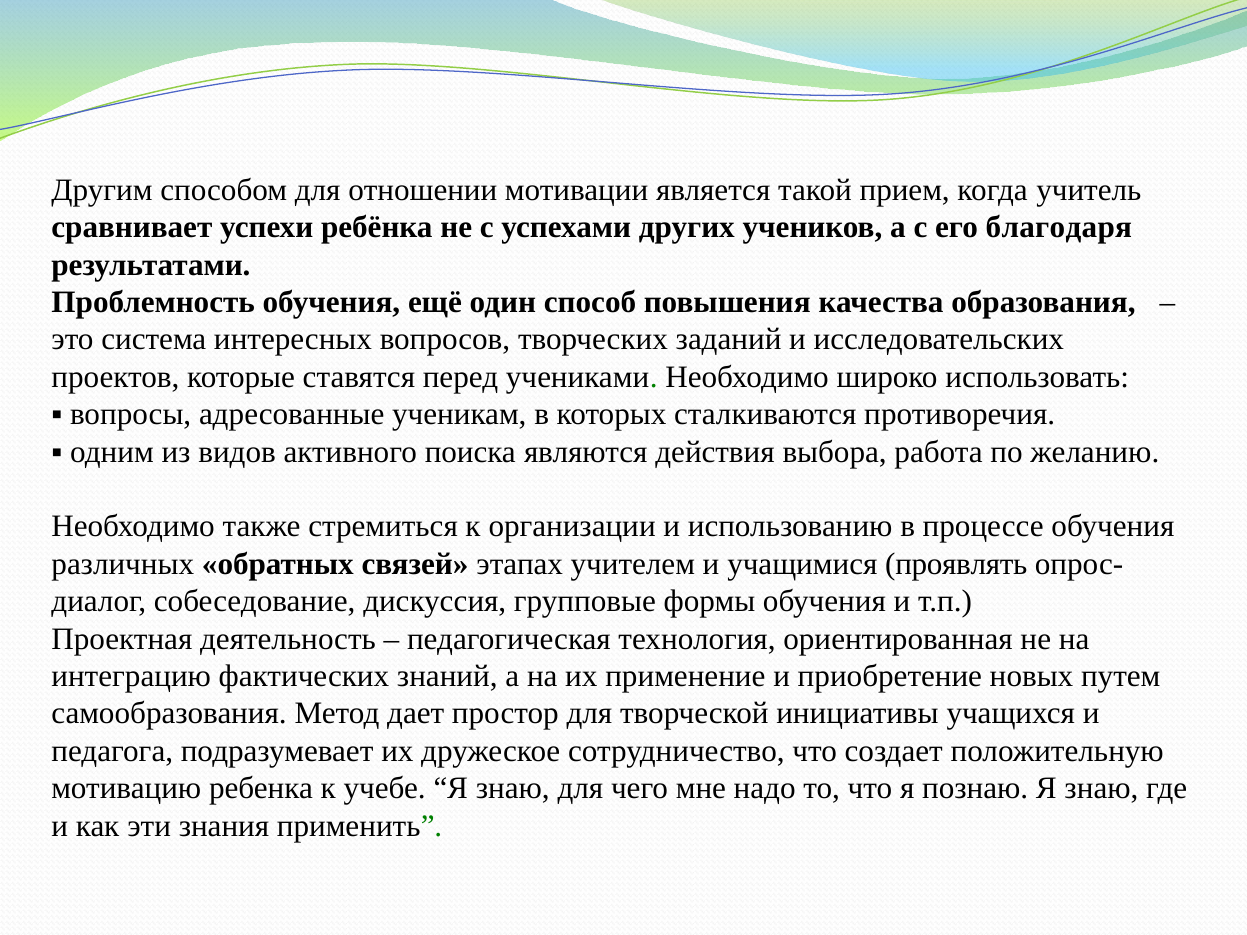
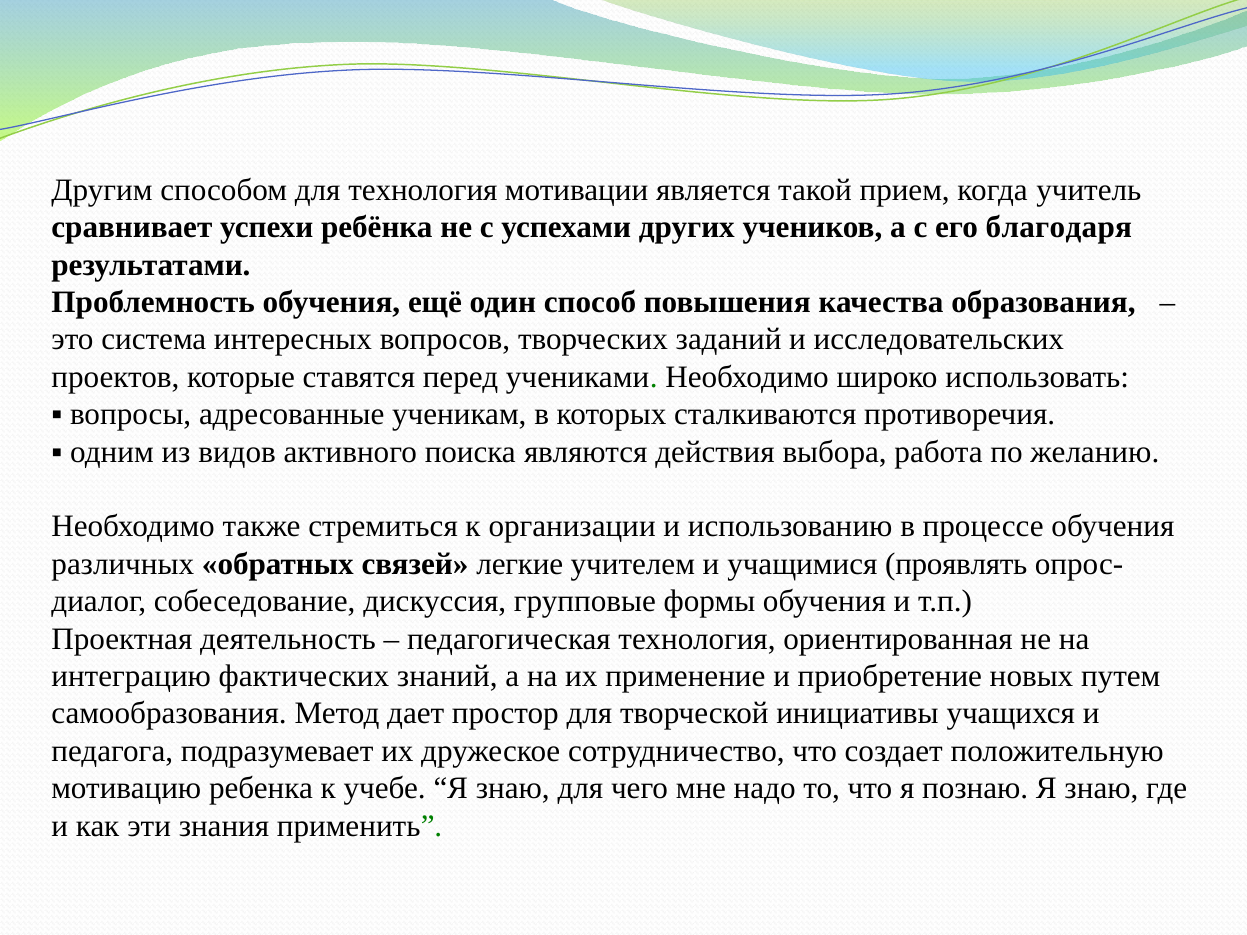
для отношении: отношении -> технология
этапах: этапах -> легкие
